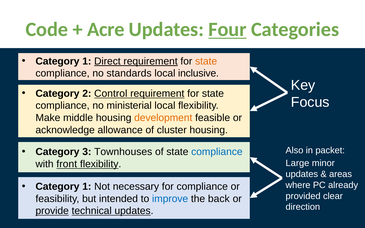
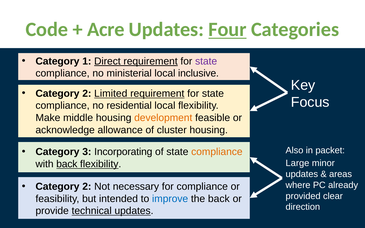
state at (206, 61) colour: orange -> purple
standards: standards -> ministerial
Control: Control -> Limited
ministerial: ministerial -> residential
Townhouses: Townhouses -> Incorporating
compliance at (217, 152) colour: blue -> orange
with front: front -> back
1 at (87, 187): 1 -> 2
provide underline: present -> none
